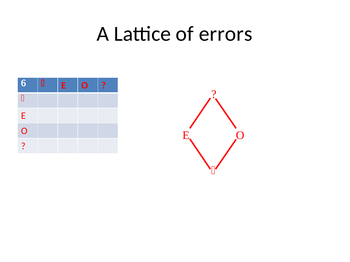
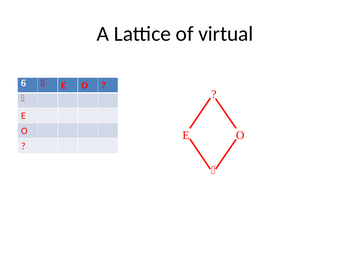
errors: errors -> virtual
